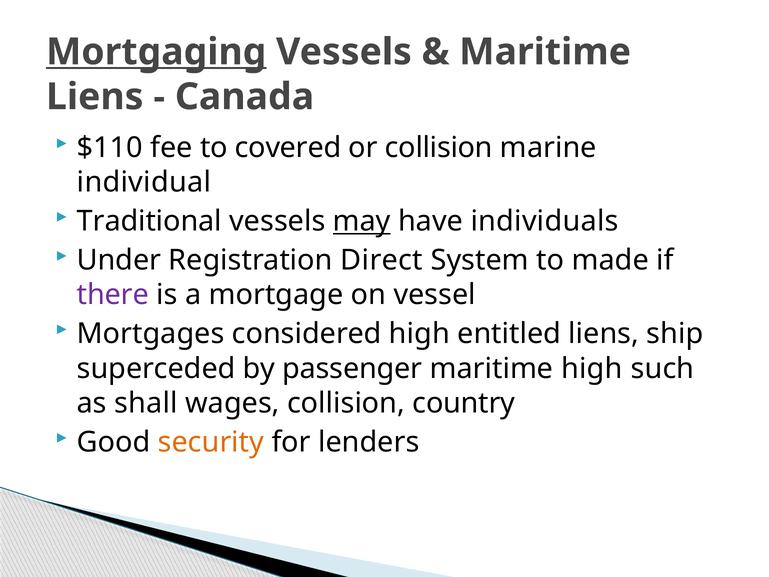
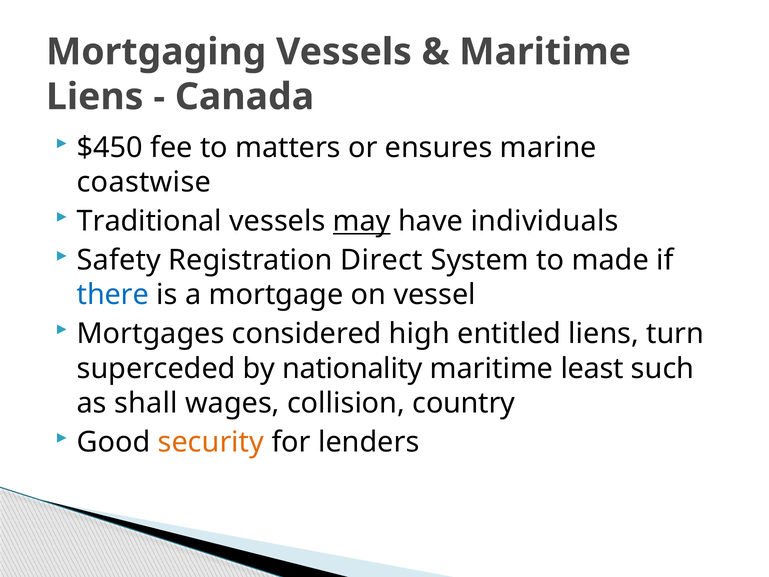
Mortgaging underline: present -> none
$110: $110 -> $450
covered: covered -> matters
or collision: collision -> ensures
individual: individual -> coastwise
Under: Under -> Safety
there colour: purple -> blue
ship: ship -> turn
passenger: passenger -> nationality
maritime high: high -> least
